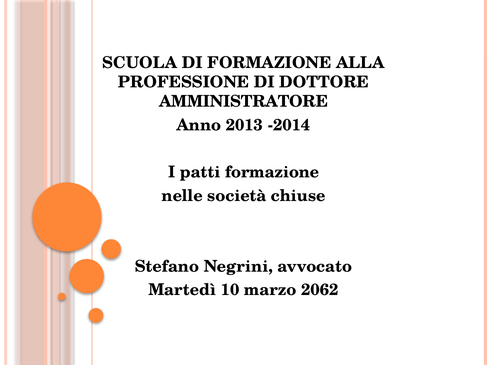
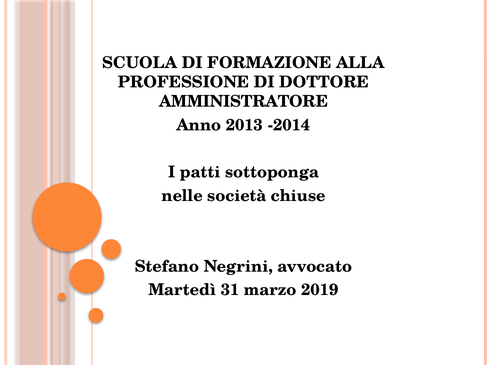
patti formazione: formazione -> sottoponga
10: 10 -> 31
2062: 2062 -> 2019
